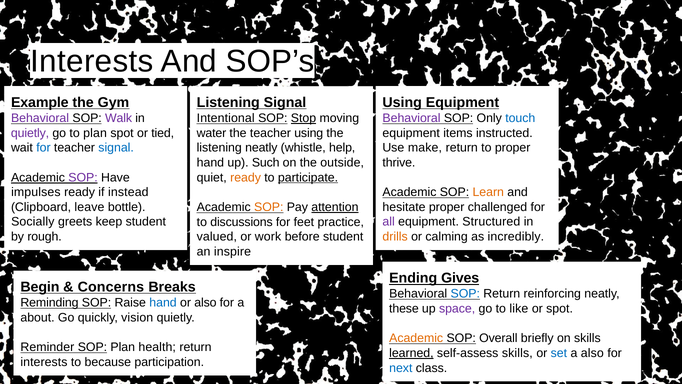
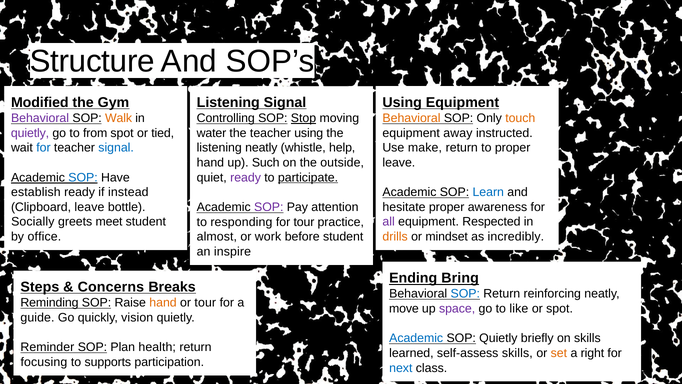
Interests at (92, 61): Interests -> Structure
Example: Example -> Modified
Walk colour: purple -> orange
Intentional: Intentional -> Controlling
Behavioral at (411, 118) colour: purple -> orange
touch colour: blue -> orange
to plan: plan -> from
items: items -> away
thrive at (399, 163): thrive -> leave
SOP at (83, 177) colour: purple -> blue
ready at (246, 177) colour: orange -> purple
impulses: impulses -> establish
Learn colour: orange -> blue
SOP at (269, 207) colour: orange -> purple
attention underline: present -> none
challenged: challenged -> awareness
keep: keep -> meet
discussions: discussions -> responding
for feet: feet -> tour
Structured: Structured -> Respected
rough: rough -> office
valued: valued -> almost
calming: calming -> mindset
Gives: Gives -> Bring
Begin: Begin -> Steps
hand at (163, 303) colour: blue -> orange
or also: also -> tour
these: these -> move
about: about -> guide
Academic at (416, 338) colour: orange -> blue
SOP Overall: Overall -> Quietly
learned underline: present -> none
set colour: blue -> orange
a also: also -> right
interests at (44, 362): interests -> focusing
because: because -> supports
